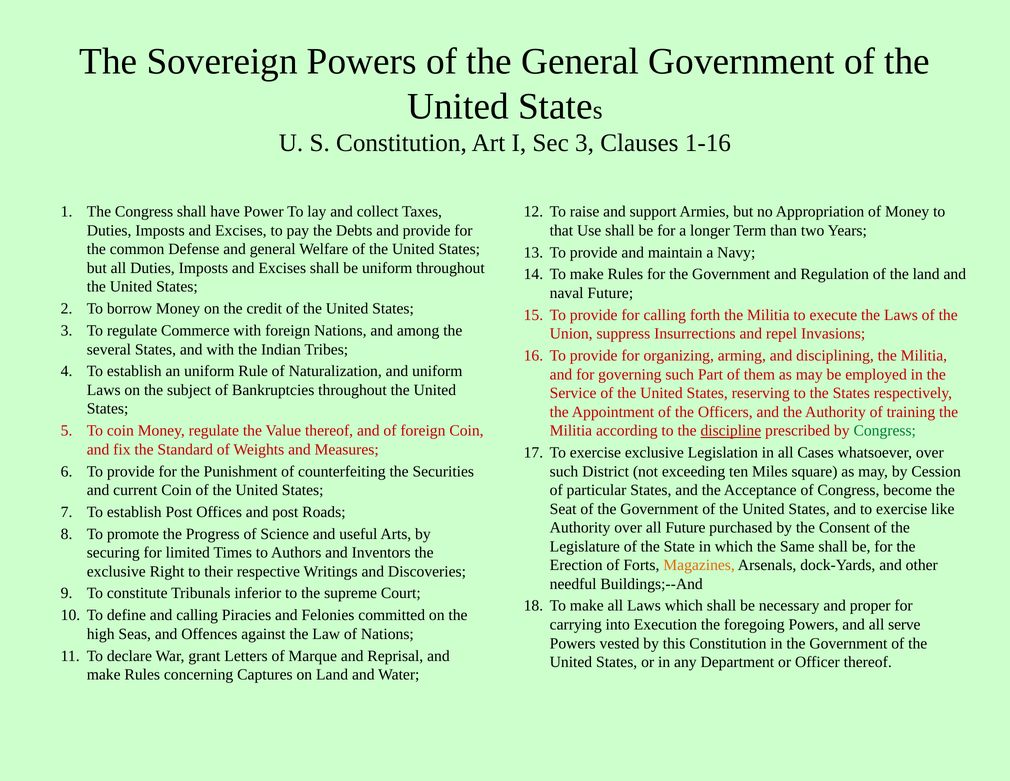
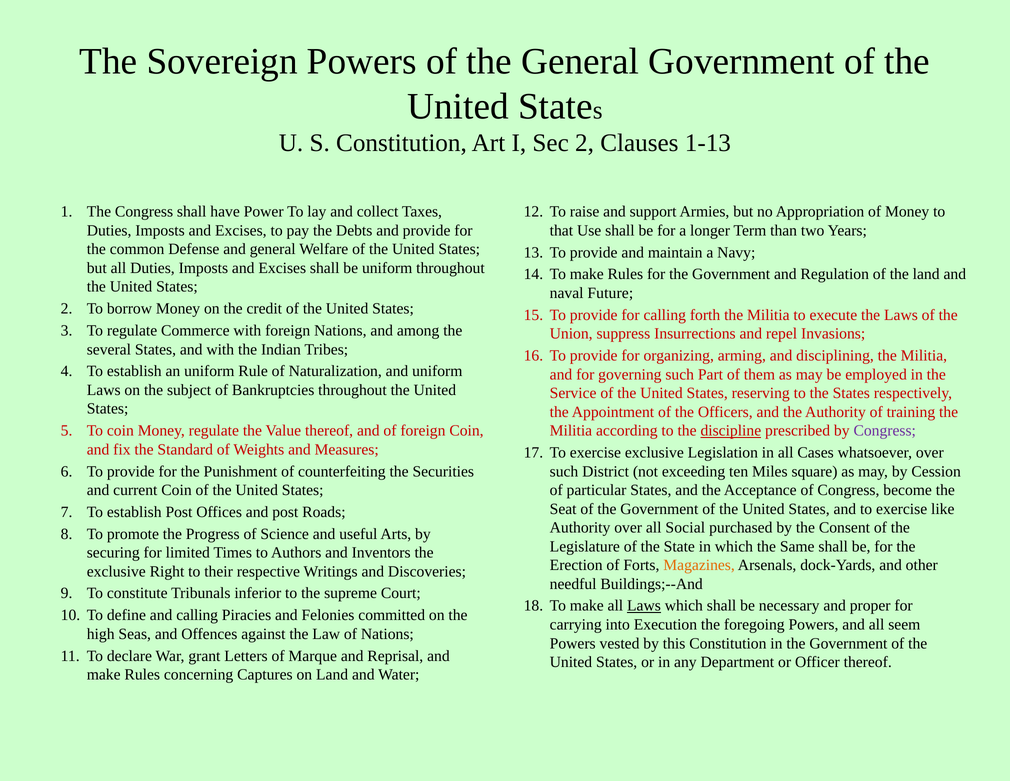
Sec 3: 3 -> 2
1-16: 1-16 -> 1-13
Congress at (885, 430) colour: green -> purple
all Future: Future -> Social
Laws at (644, 605) underline: none -> present
serve: serve -> seem
